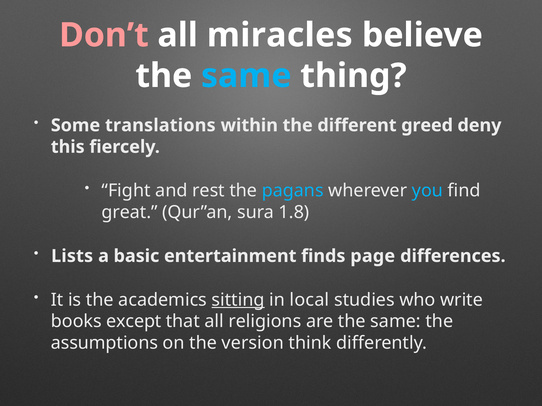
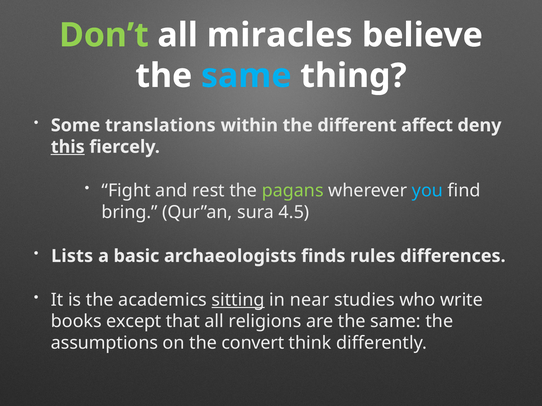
Don’t colour: pink -> light green
greed: greed -> affect
this underline: none -> present
pagans colour: light blue -> light green
great: great -> bring
1.8: 1.8 -> 4.5
entertainment: entertainment -> archaeologists
page: page -> rules
local: local -> near
version: version -> convert
